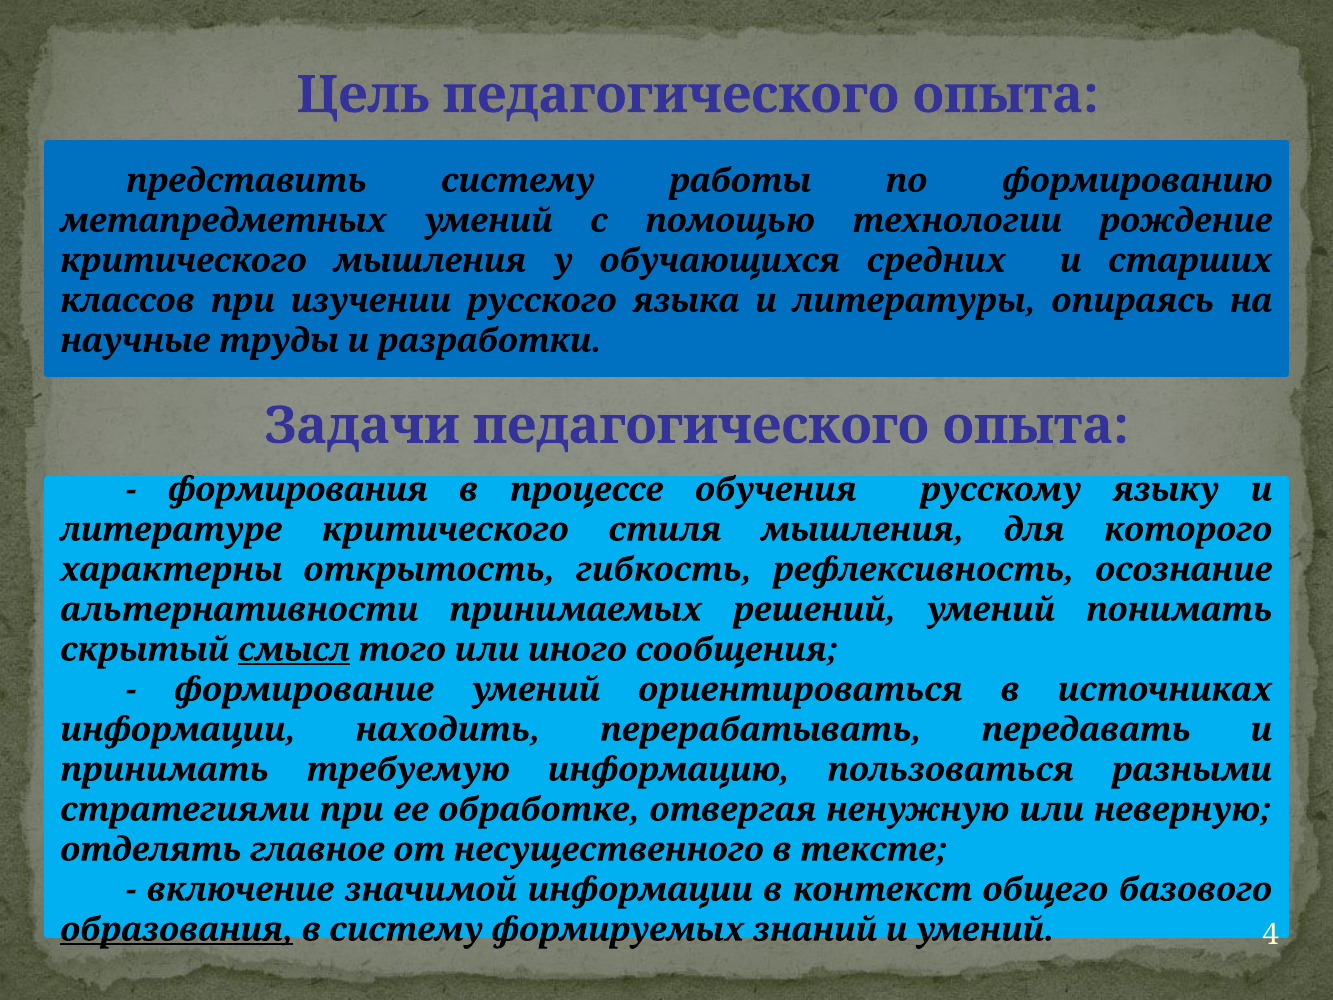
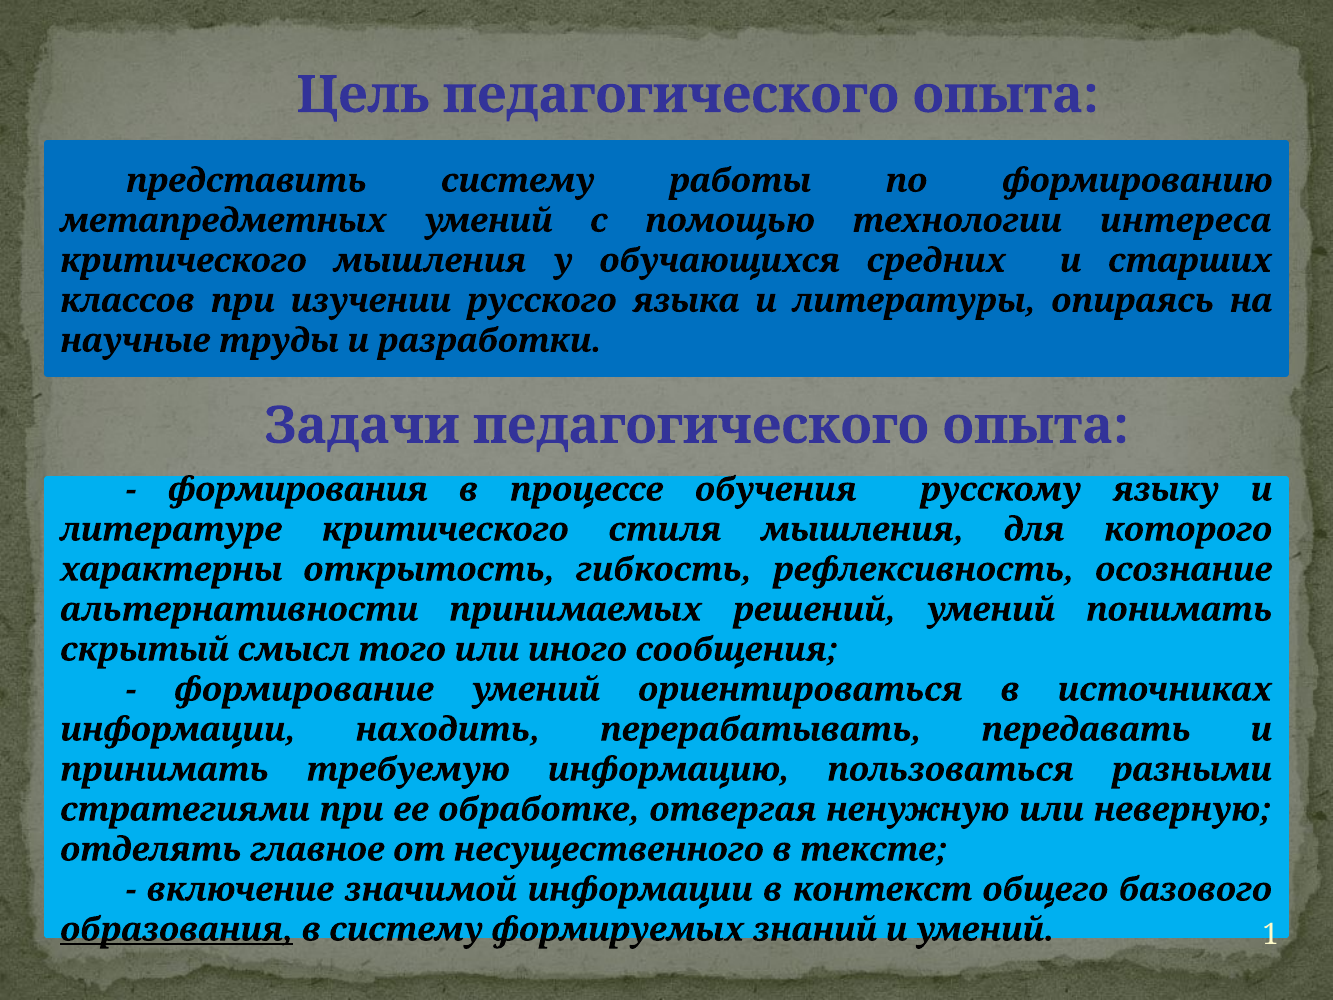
рождение: рождение -> интереса
смысл underline: present -> none
4: 4 -> 1
